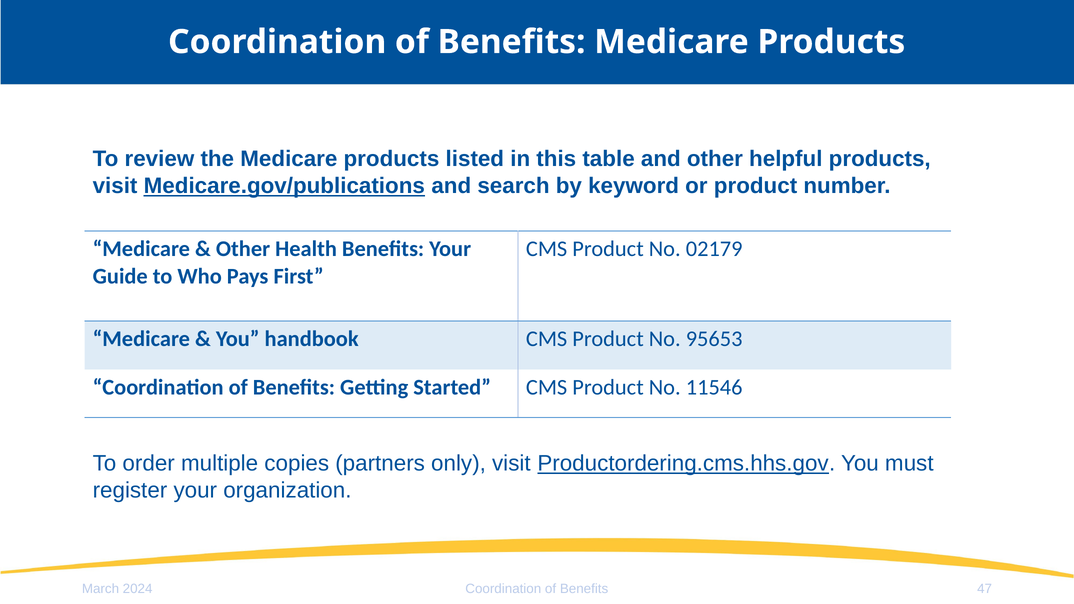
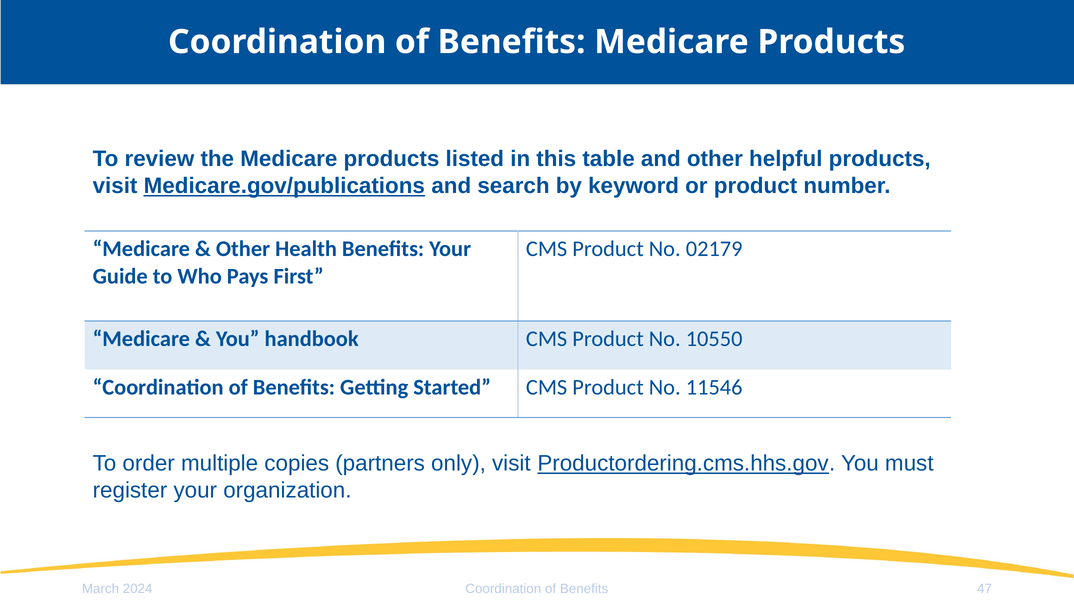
95653: 95653 -> 10550
